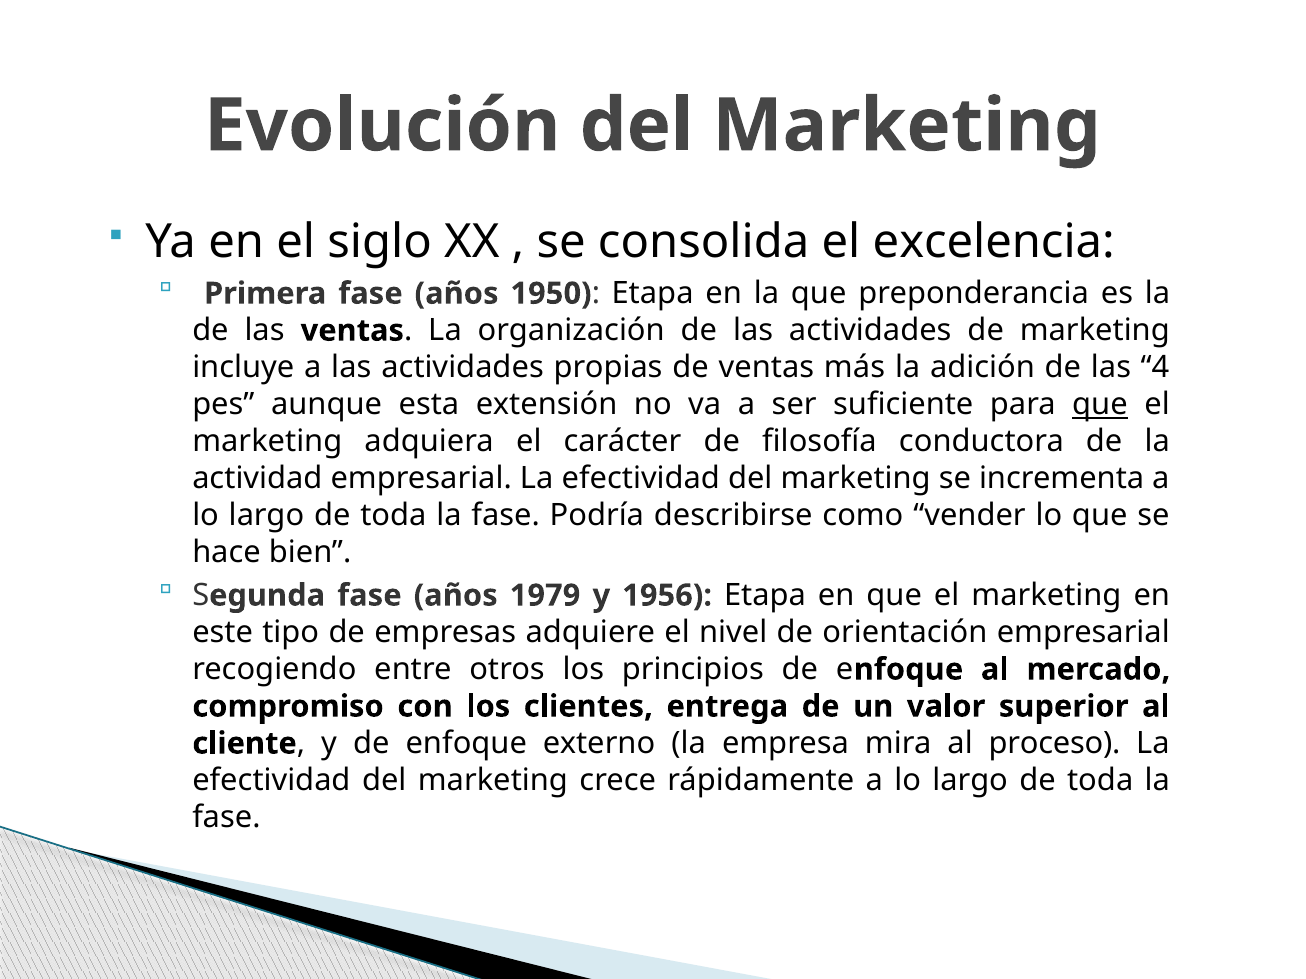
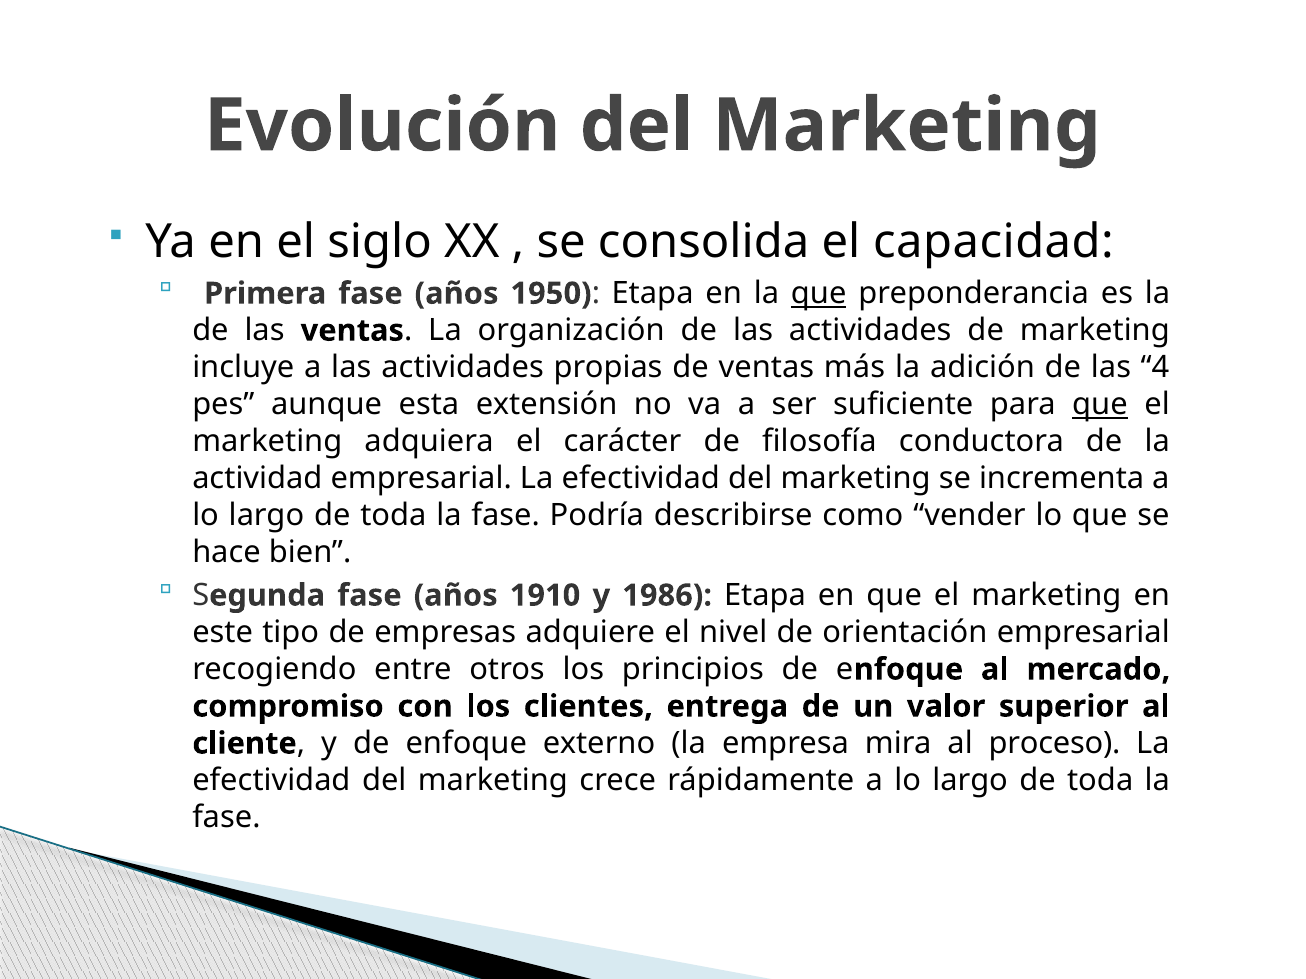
excelencia: excelencia -> capacidad
que at (819, 294) underline: none -> present
1979: 1979 -> 1910
1956: 1956 -> 1986
